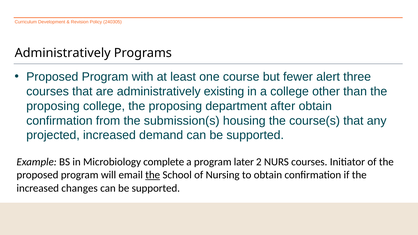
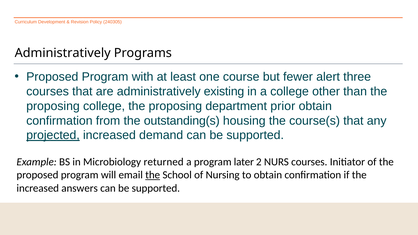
after: after -> prior
submission(s: submission(s -> outstanding(s
projected underline: none -> present
complete: complete -> returned
changes: changes -> answers
